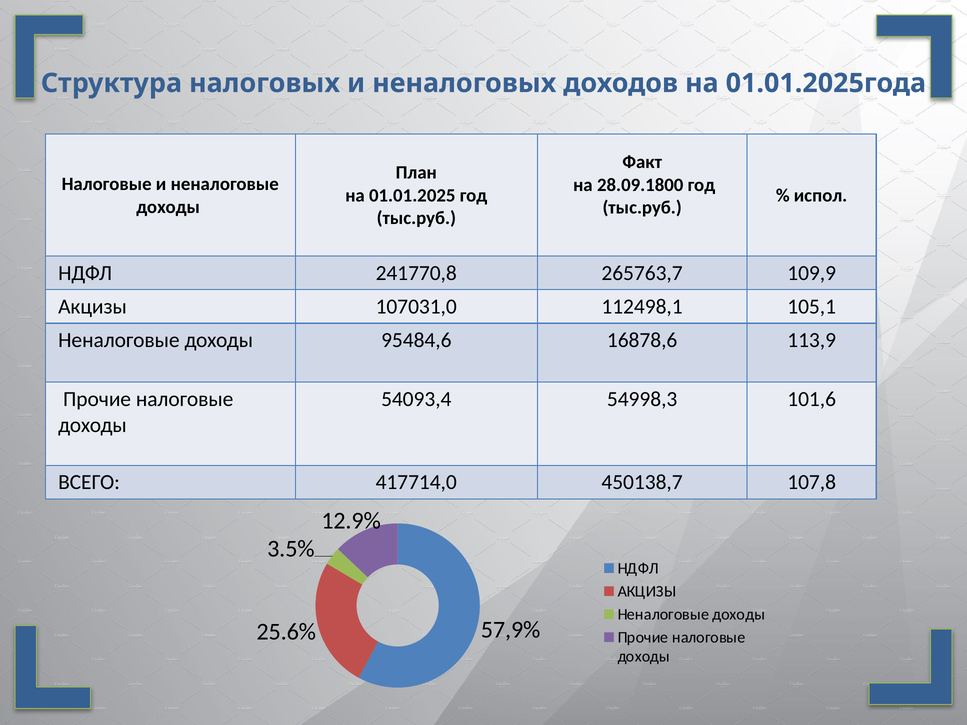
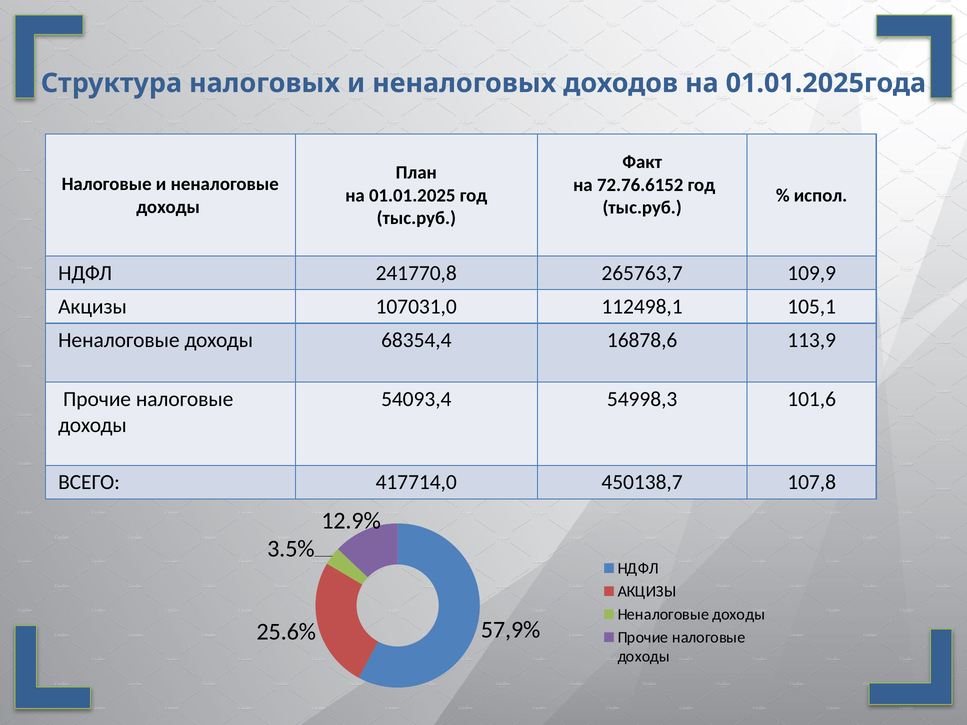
28.09.1800: 28.09.1800 -> 72.76.6152
95484,6: 95484,6 -> 68354,4
